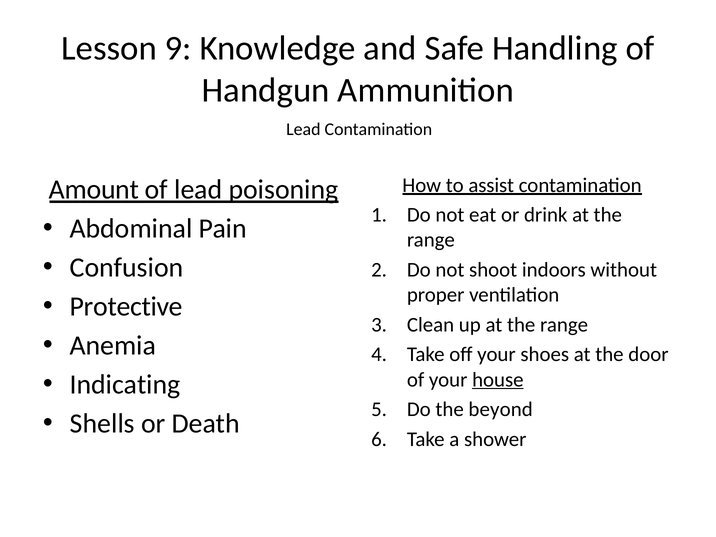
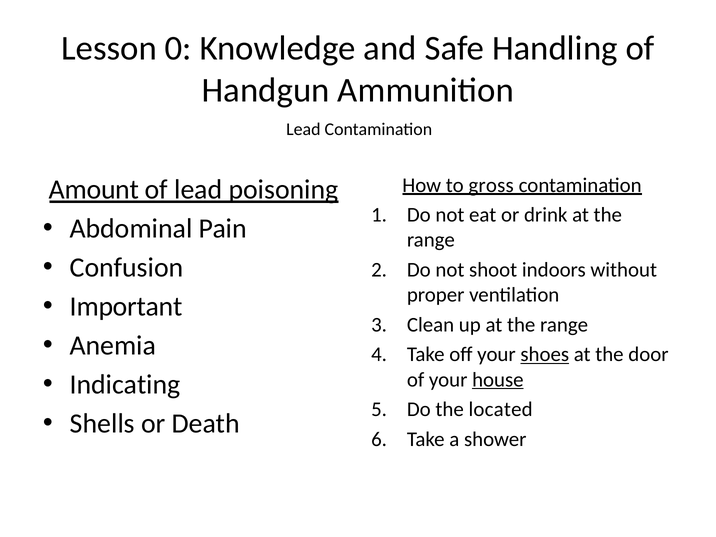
9: 9 -> 0
assist: assist -> gross
Protective: Protective -> Important
shoes underline: none -> present
beyond: beyond -> located
